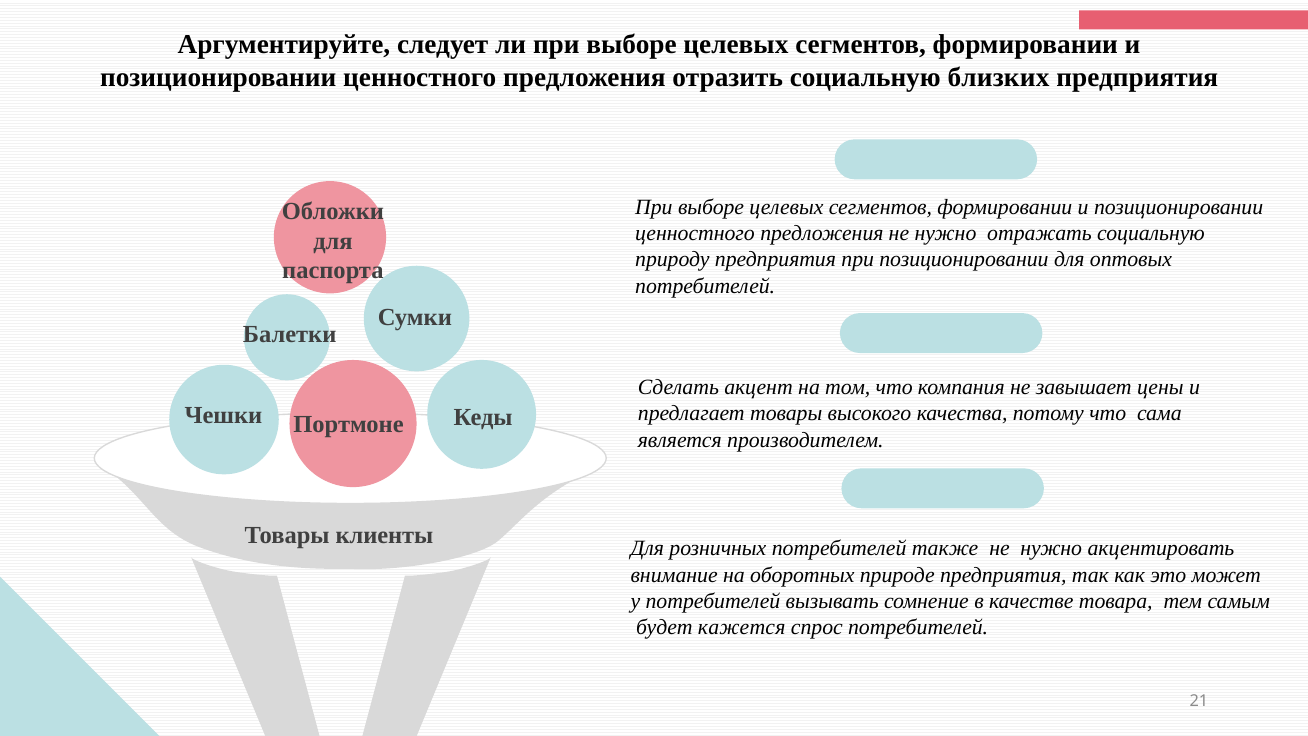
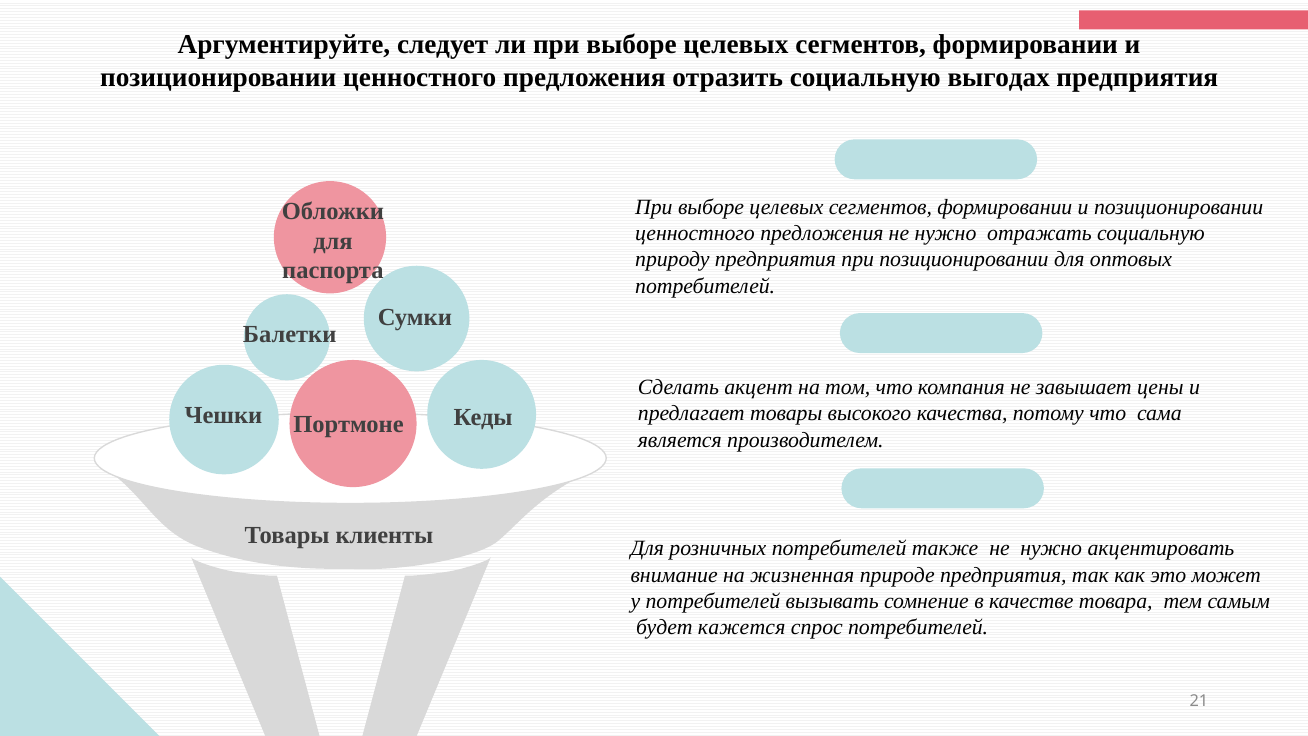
близких: близких -> выгодах
оборотных: оборотных -> жизненная
